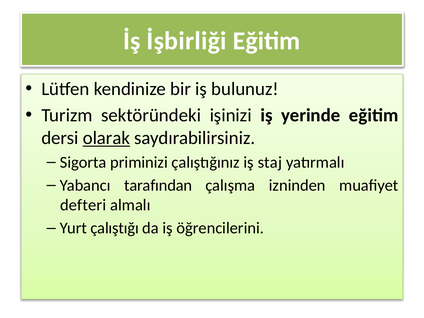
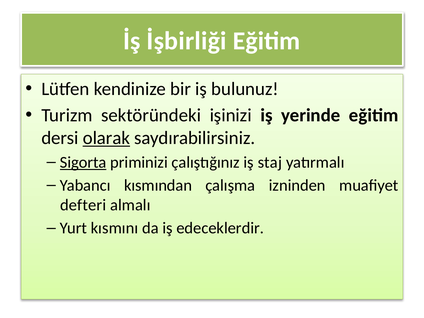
Sigorta underline: none -> present
tarafından: tarafından -> kısmından
çalıştığı: çalıştığı -> kısmını
öğrencilerini: öğrencilerini -> edeceklerdir
